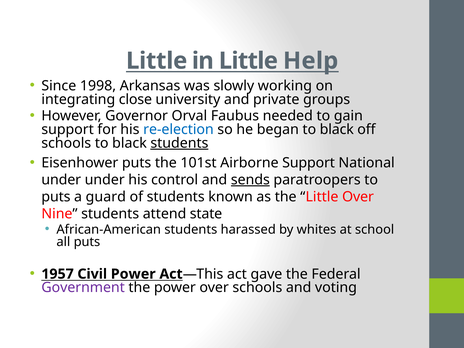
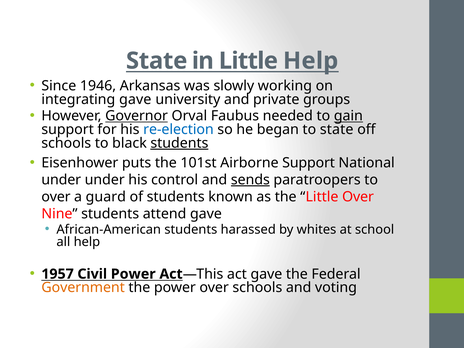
Little at (157, 61): Little -> State
1998: 1998 -> 1946
integrating close: close -> gave
Governor underline: none -> present
gain underline: none -> present
began to black: black -> state
puts at (56, 197): puts -> over
attend state: state -> gave
all puts: puts -> help
Government colour: purple -> orange
